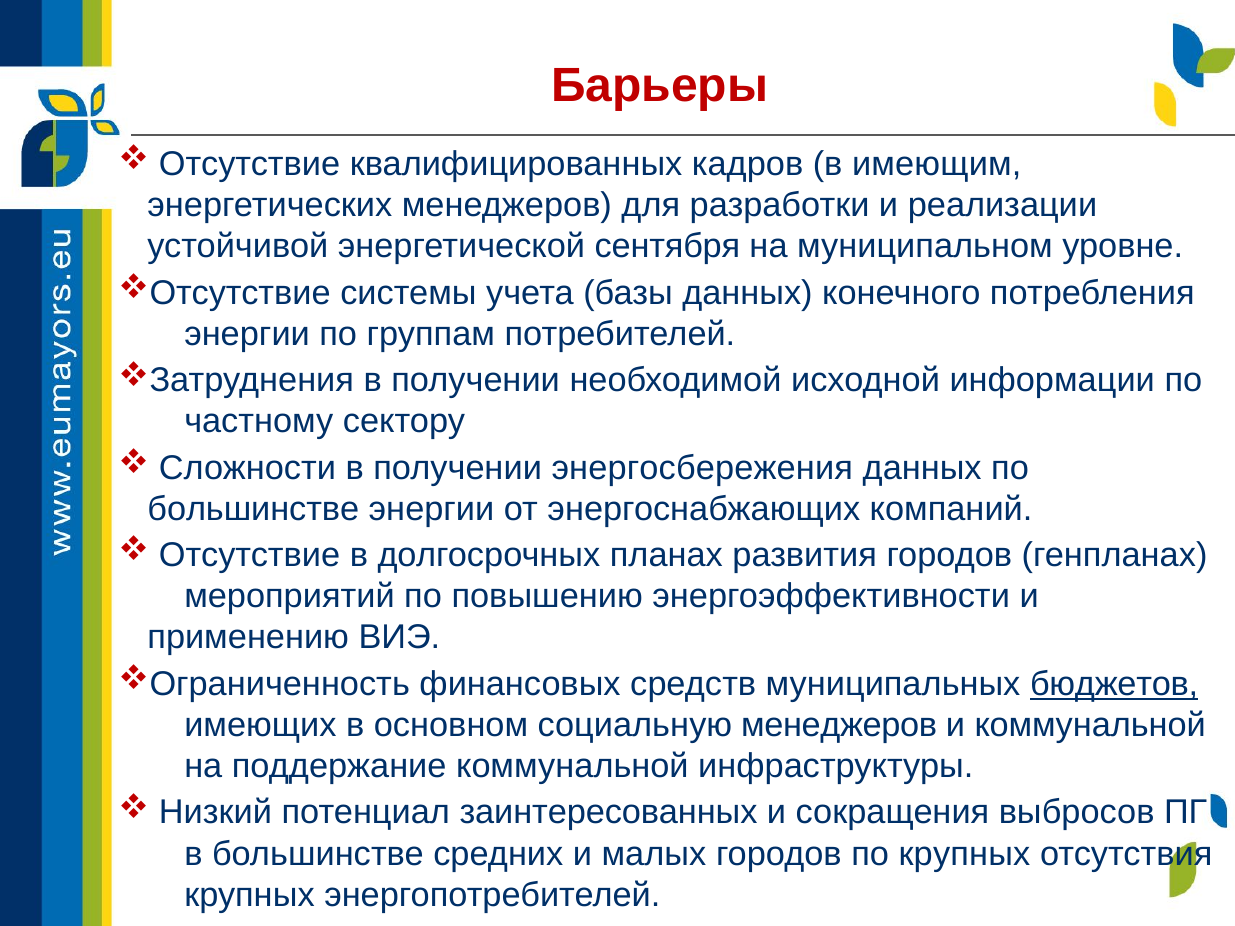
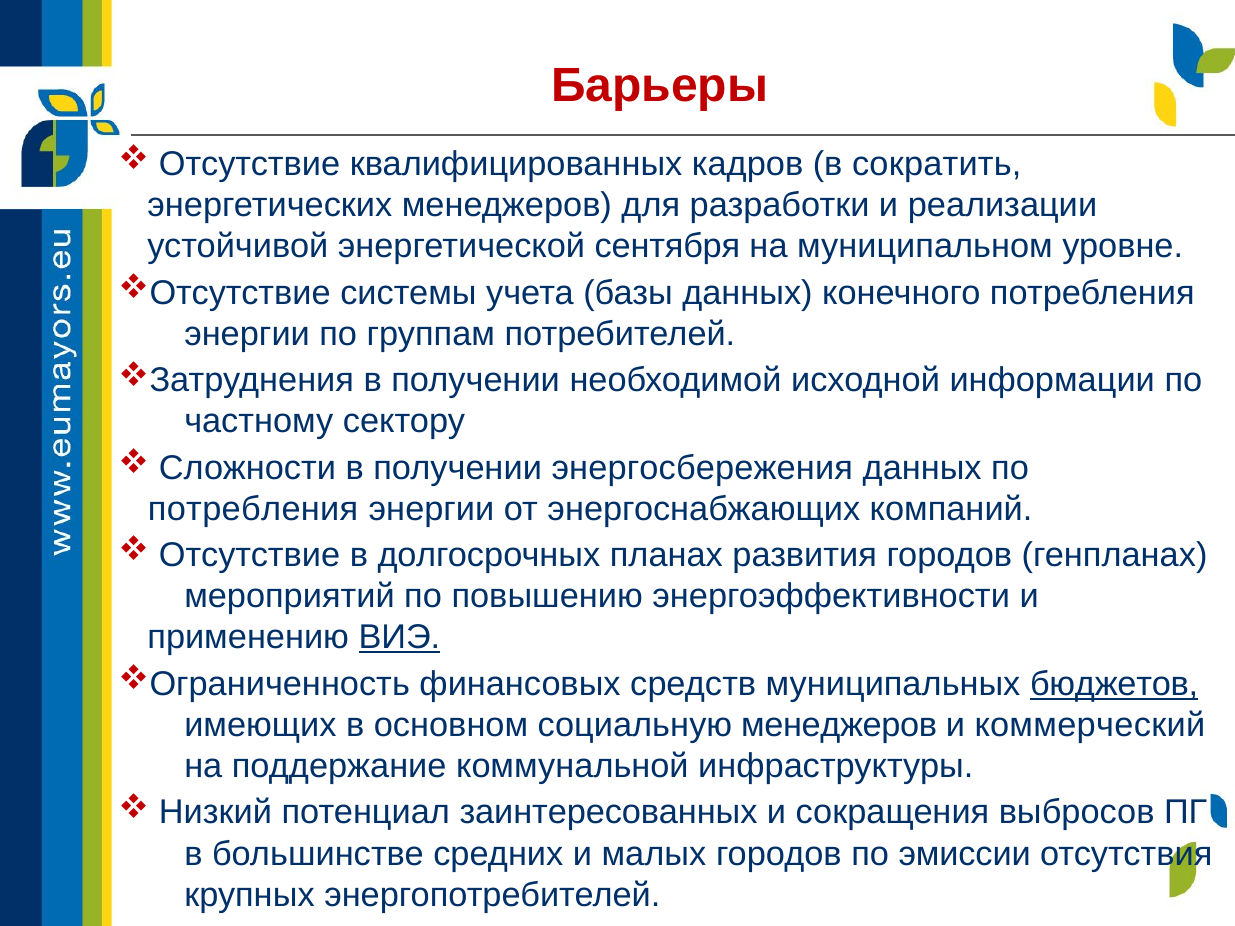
имеющим: имеющим -> сократить
большинстве at (253, 509): большинстве -> потребления
ВИЭ underline: none -> present
и коммунальной: коммунальной -> коммерческий
по крупных: крупных -> эмиссии
